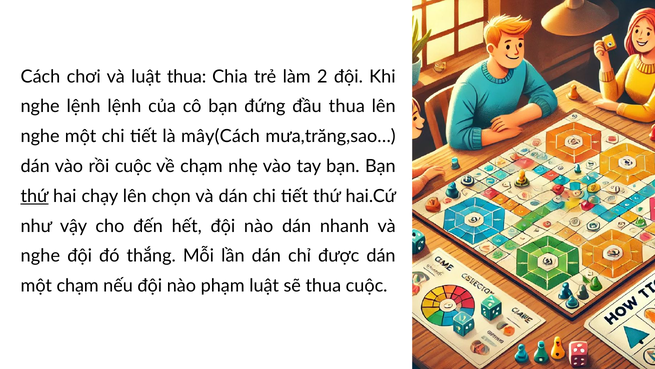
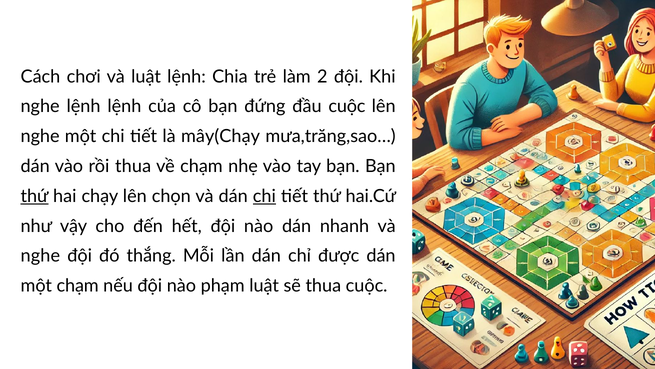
luật thua: thua -> lệnh
đầu thua: thua -> cuộc
mây(Cách: mây(Cách -> mây(Chạy
rồi cuộc: cuộc -> thua
chi at (264, 196) underline: none -> present
